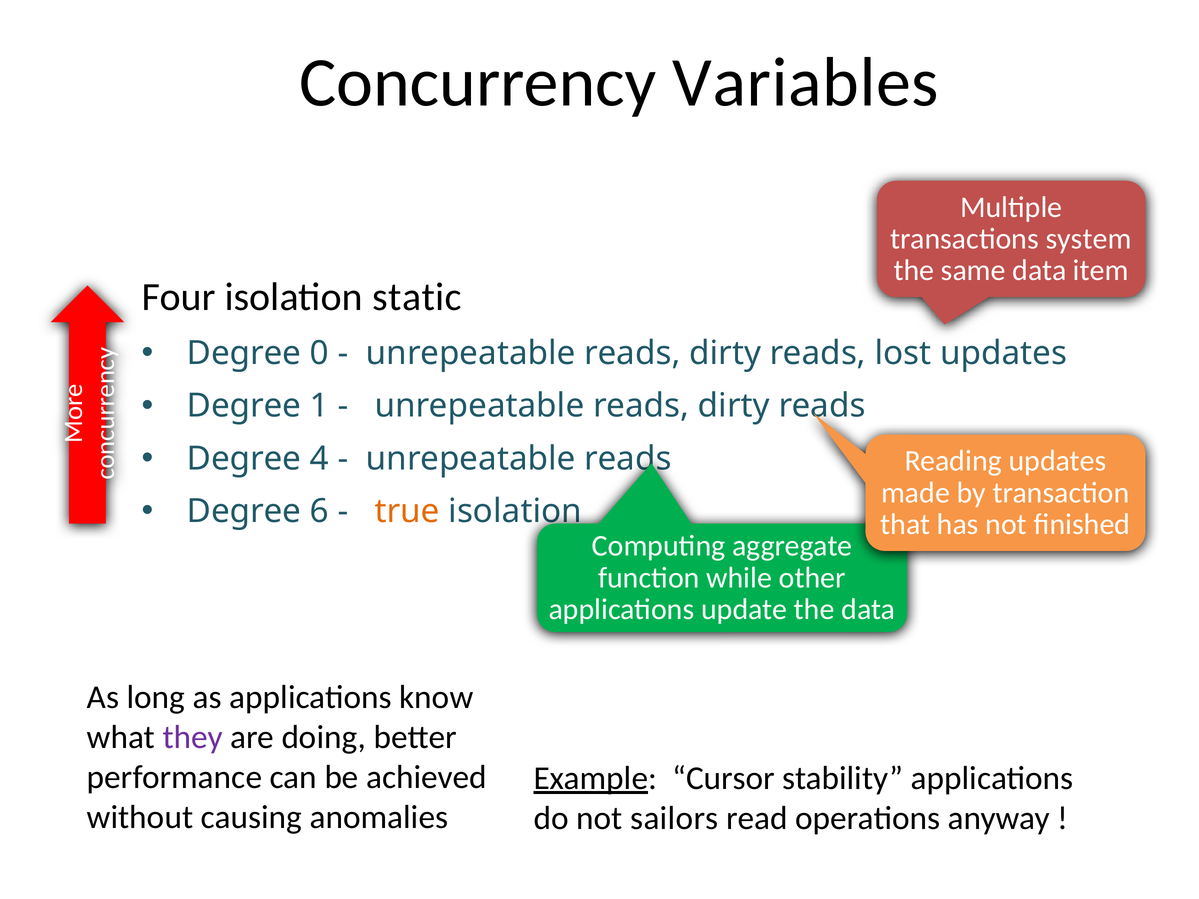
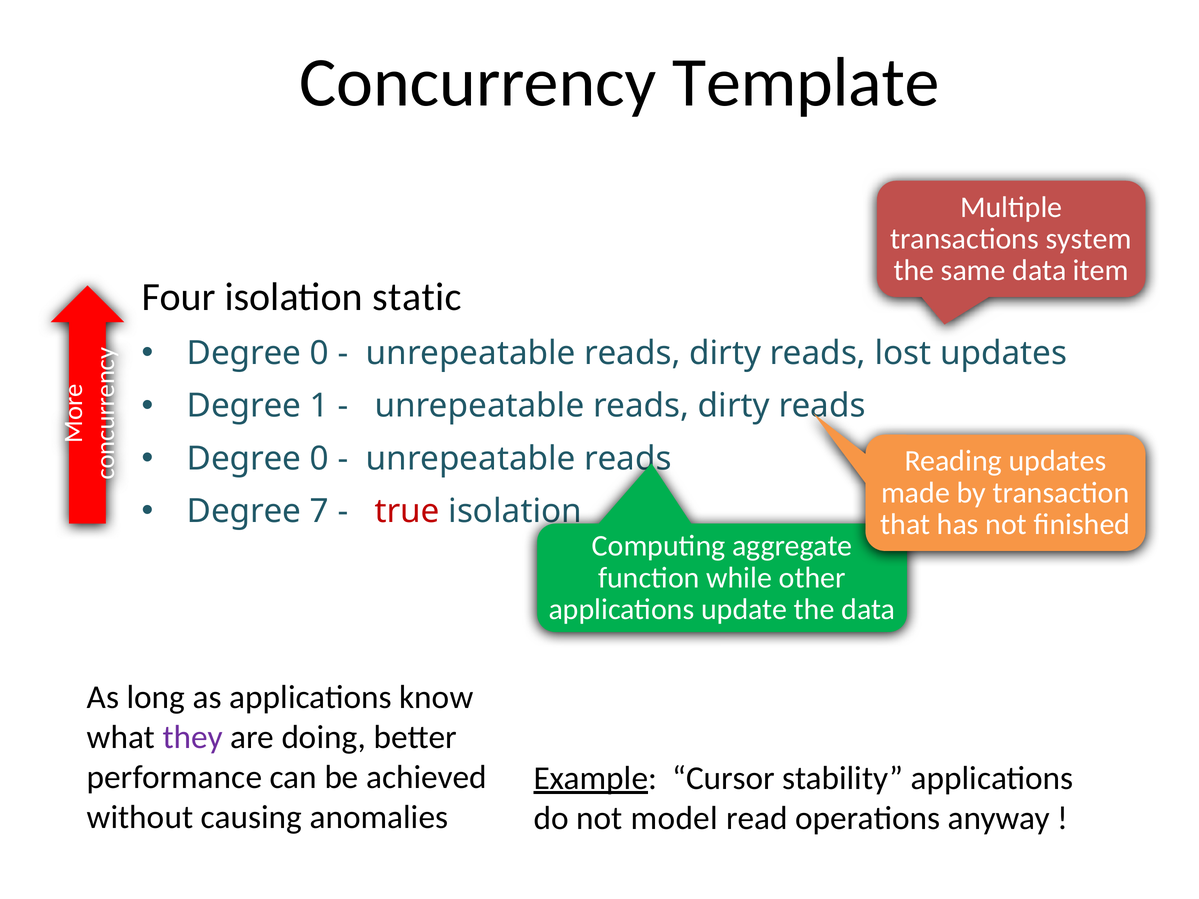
Variables: Variables -> Template
4 at (320, 459): 4 -> 0
6: 6 -> 7
true colour: orange -> red
sailors: sailors -> model
